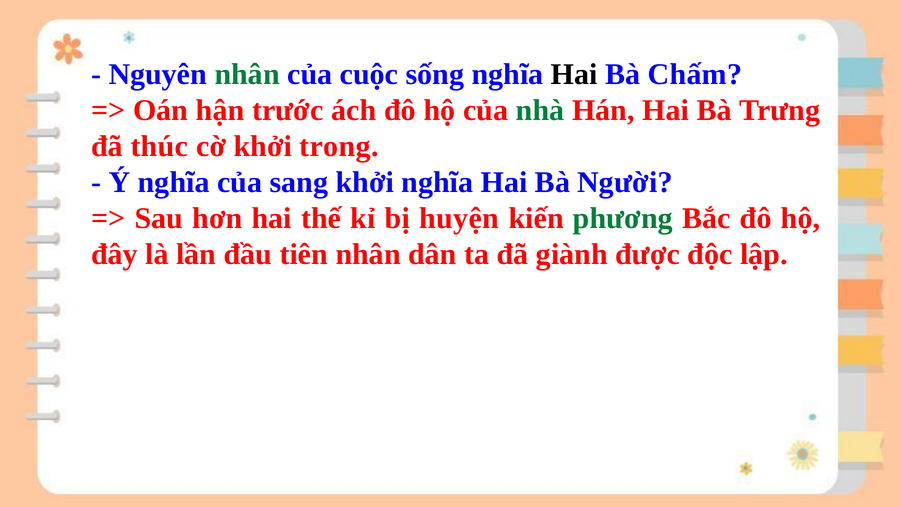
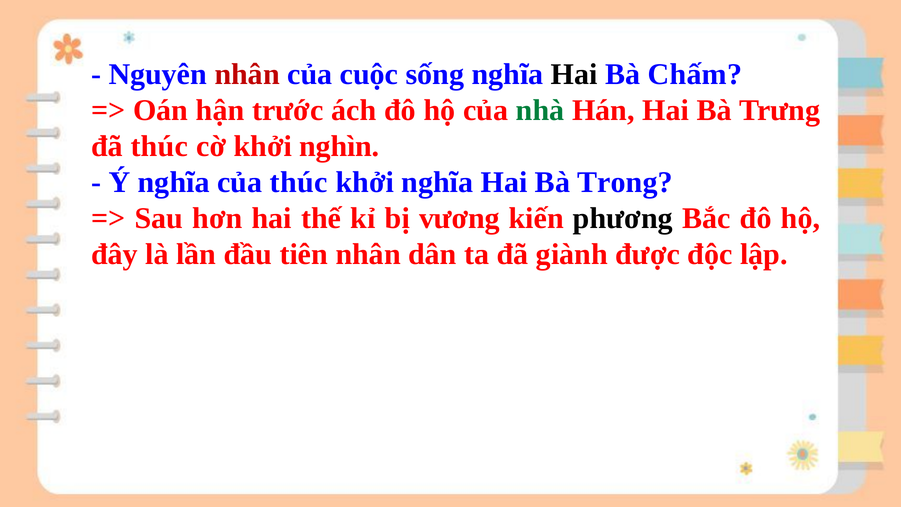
nhân at (247, 74) colour: green -> red
trong: trong -> nghìn
của sang: sang -> thúc
Người: Người -> Trong
huyện: huyện -> vương
phương colour: green -> black
